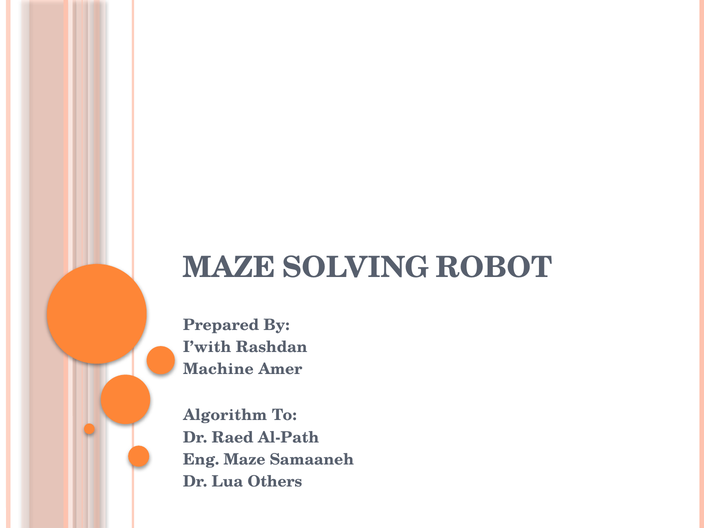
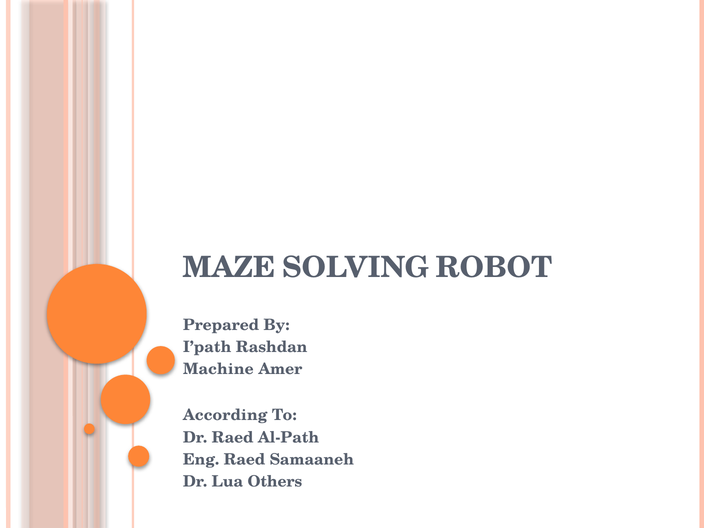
I’with: I’with -> I’path
Algorithm: Algorithm -> According
Eng Maze: Maze -> Raed
